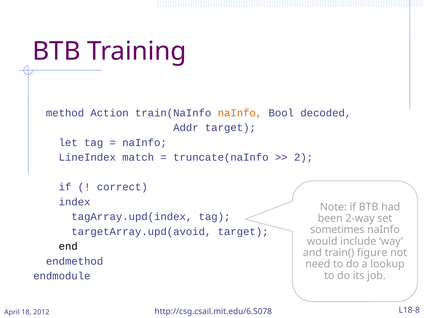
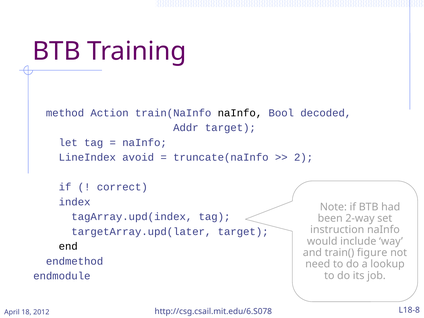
naInfo at (240, 113) colour: orange -> black
match: match -> avoid
sometimes: sometimes -> instruction
targetArray.upd(avoid: targetArray.upd(avoid -> targetArray.upd(later
